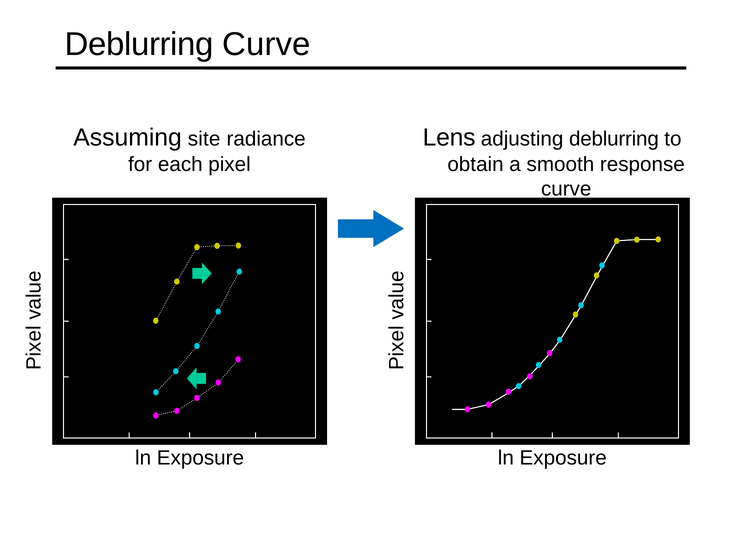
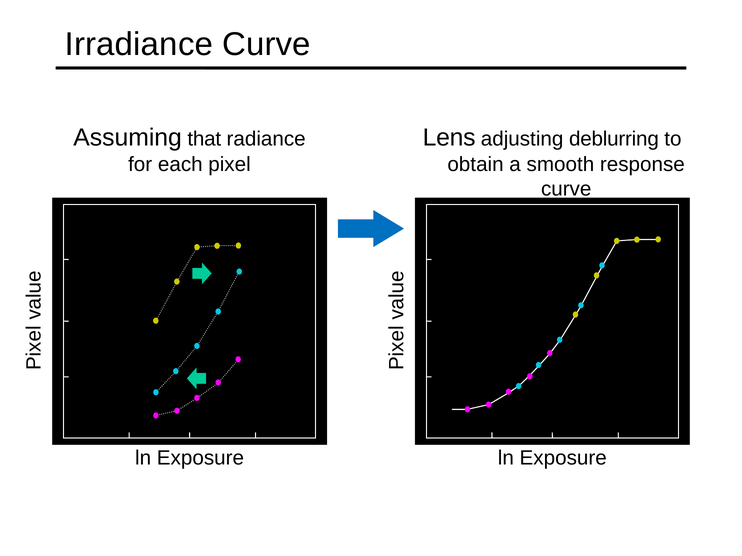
Deblurring at (139, 44): Deblurring -> Irradiance
site: site -> that
